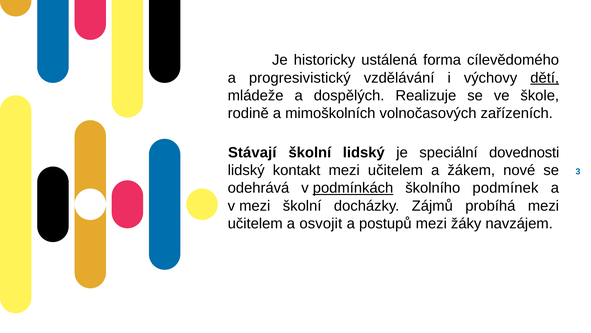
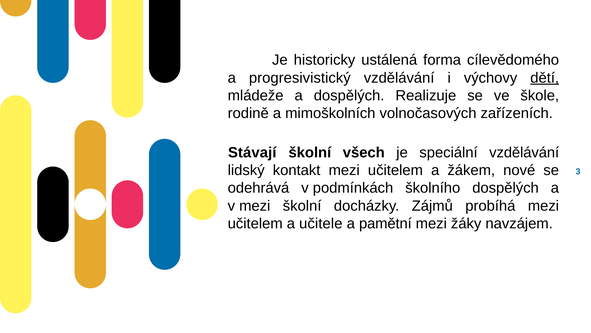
školní lidský: lidský -> všech
speciální dovednosti: dovednosti -> vzdělávání
podmínkách underline: present -> none
školního podmínek: podmínek -> dospělých
osvojit: osvojit -> učitele
postupů: postupů -> pamětní
